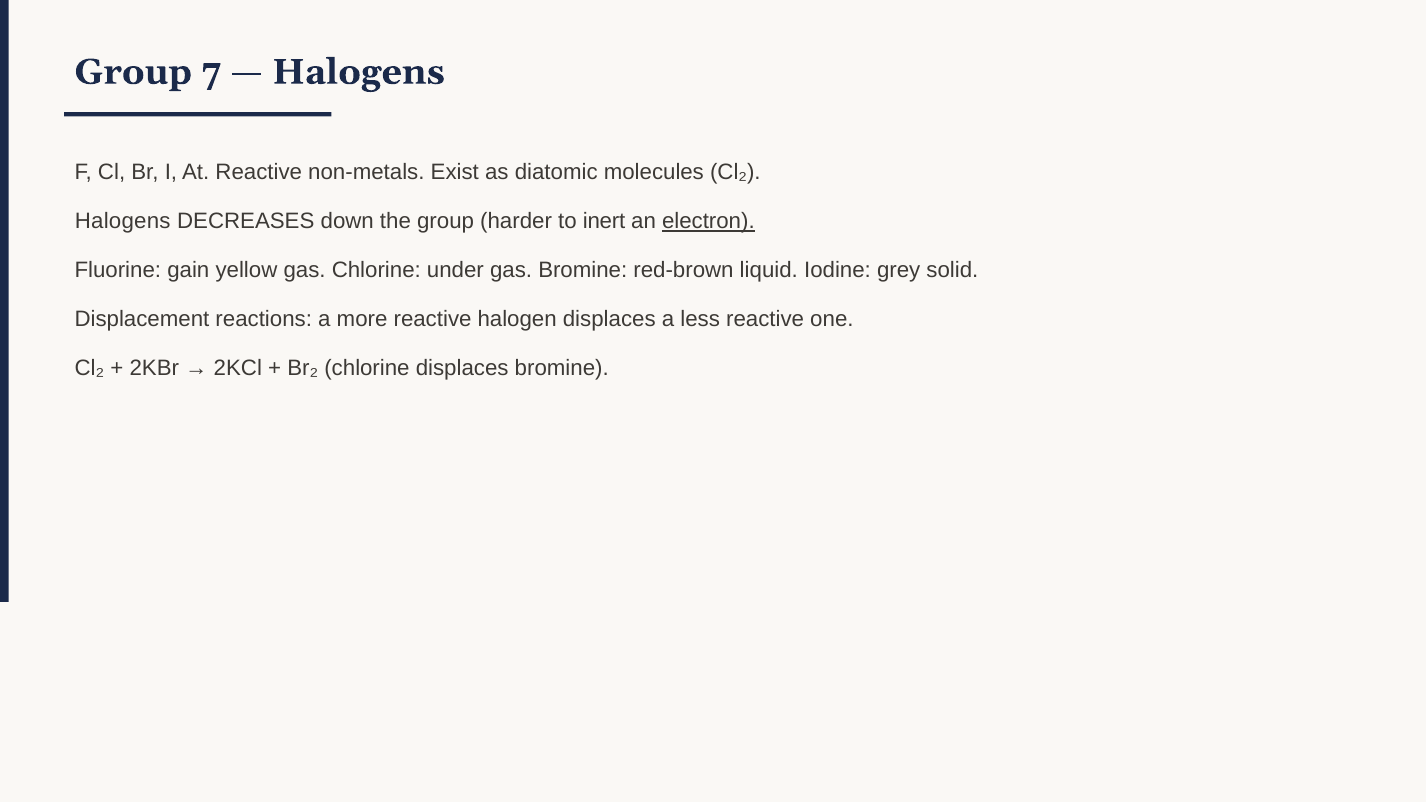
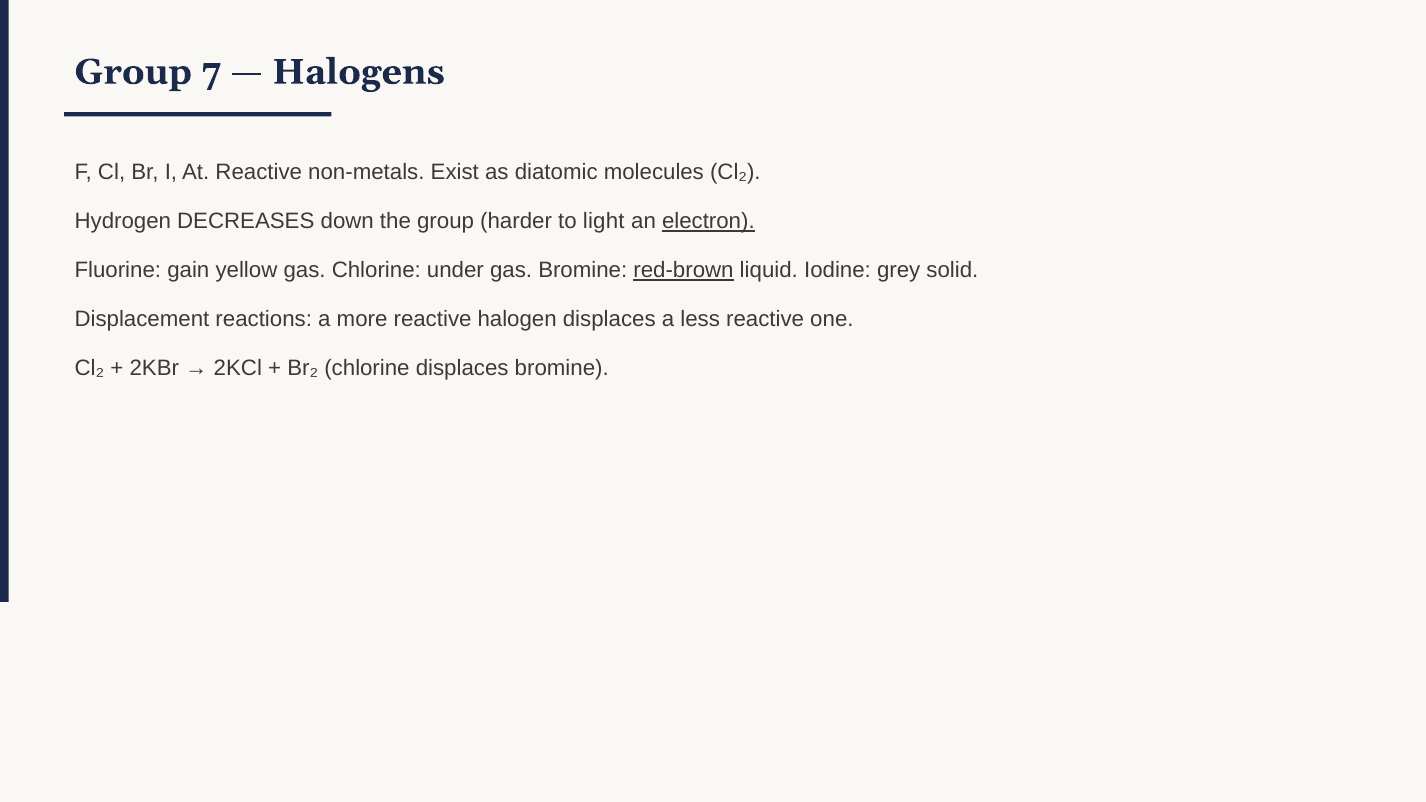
Halogens at (123, 222): Halogens -> Hydrogen
inert: inert -> light
red-brown underline: none -> present
